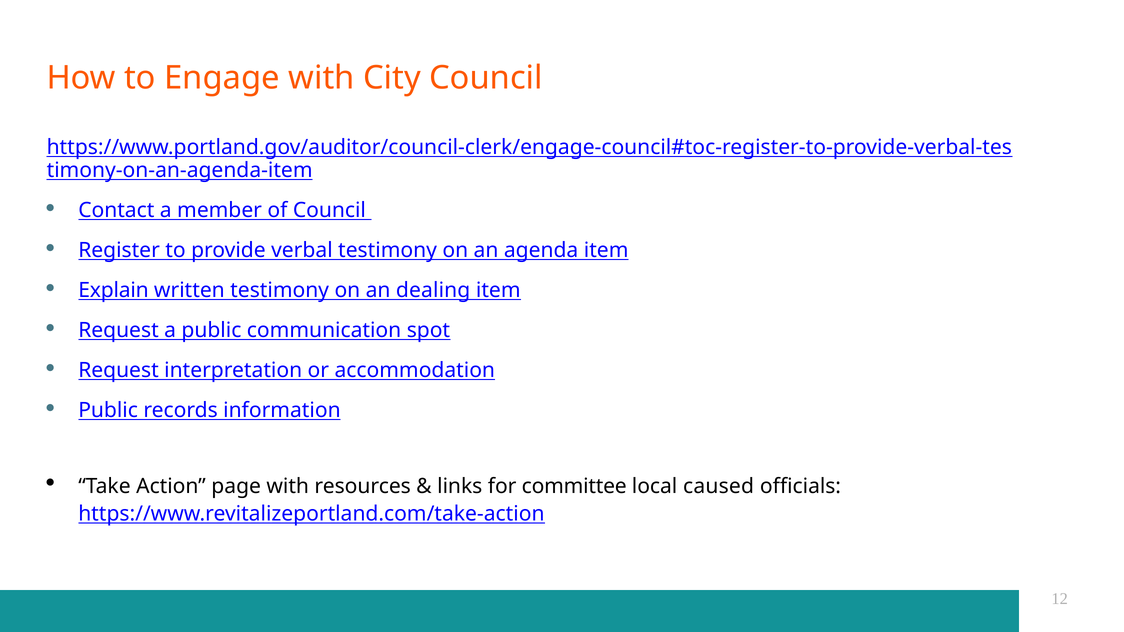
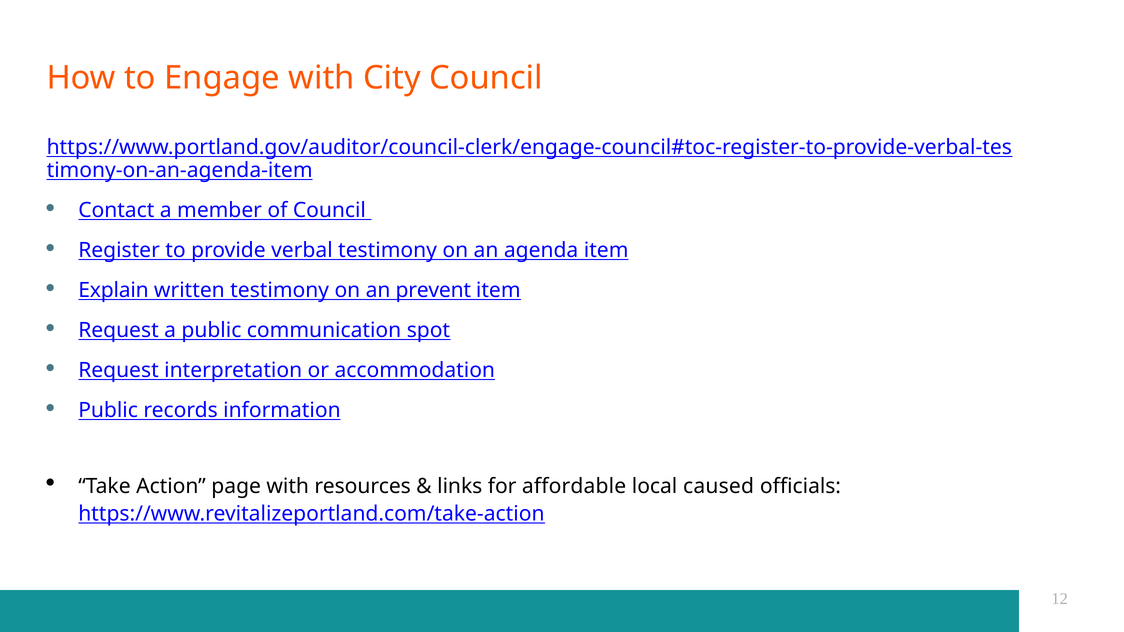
dealing: dealing -> prevent
committee: committee -> affordable
